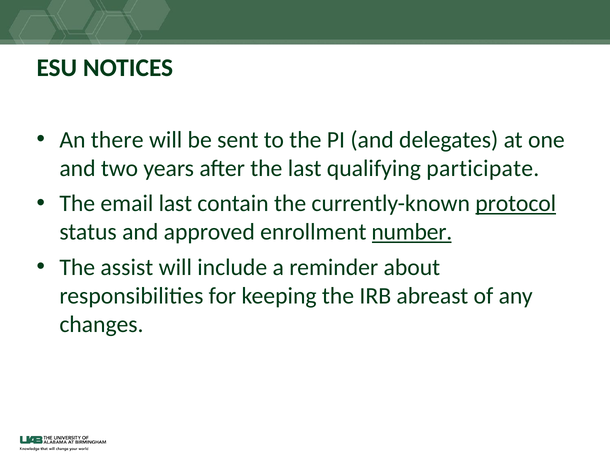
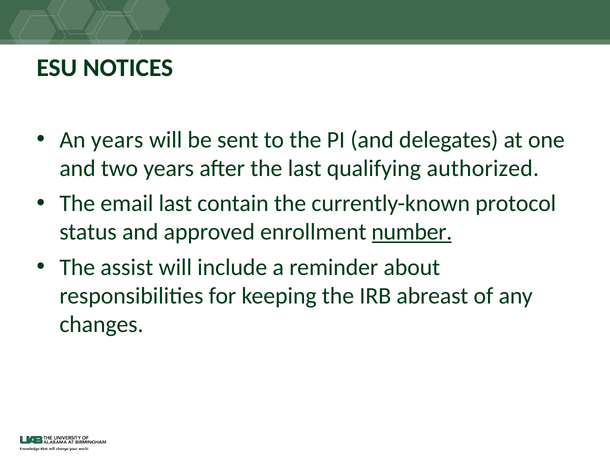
An there: there -> years
participate: participate -> authorized
protocol underline: present -> none
